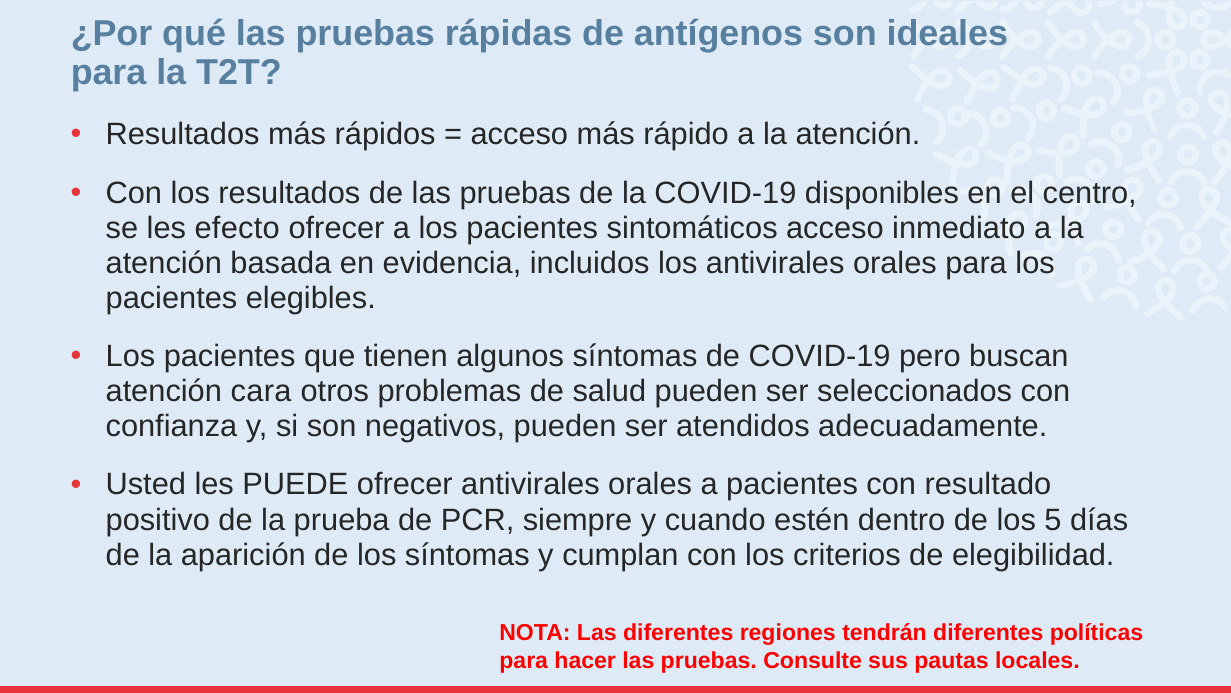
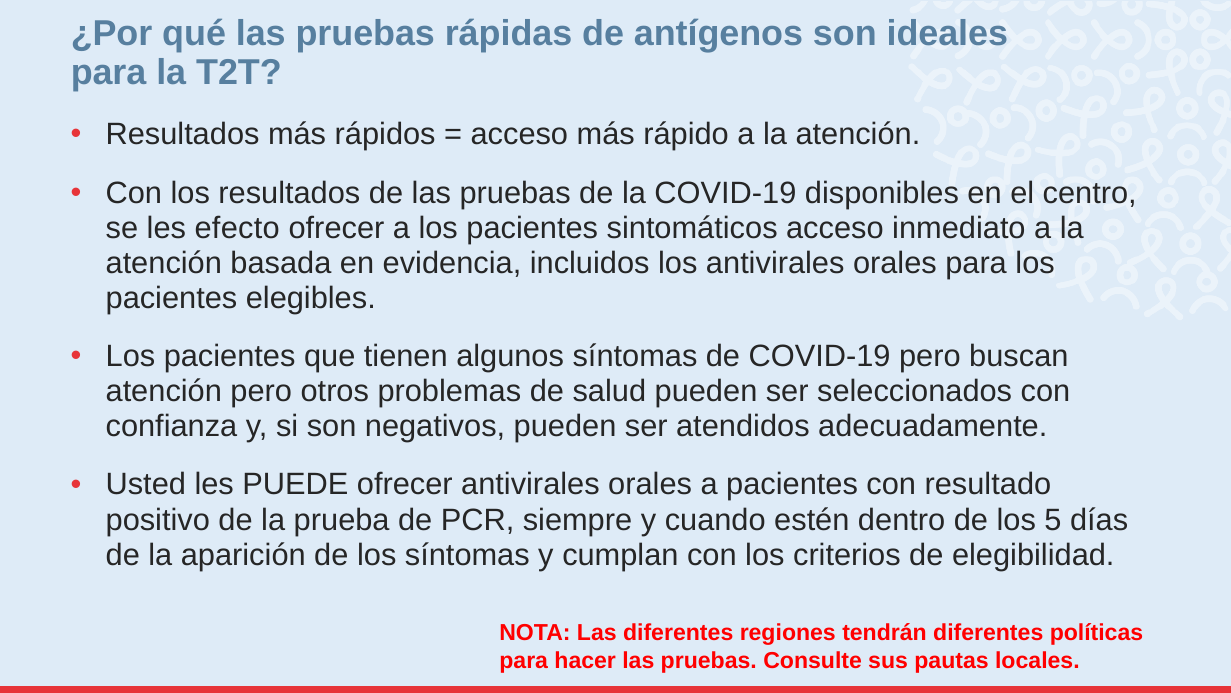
atención cara: cara -> pero
